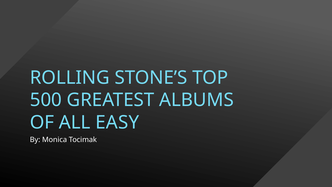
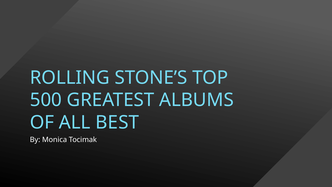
EASY: EASY -> BEST
